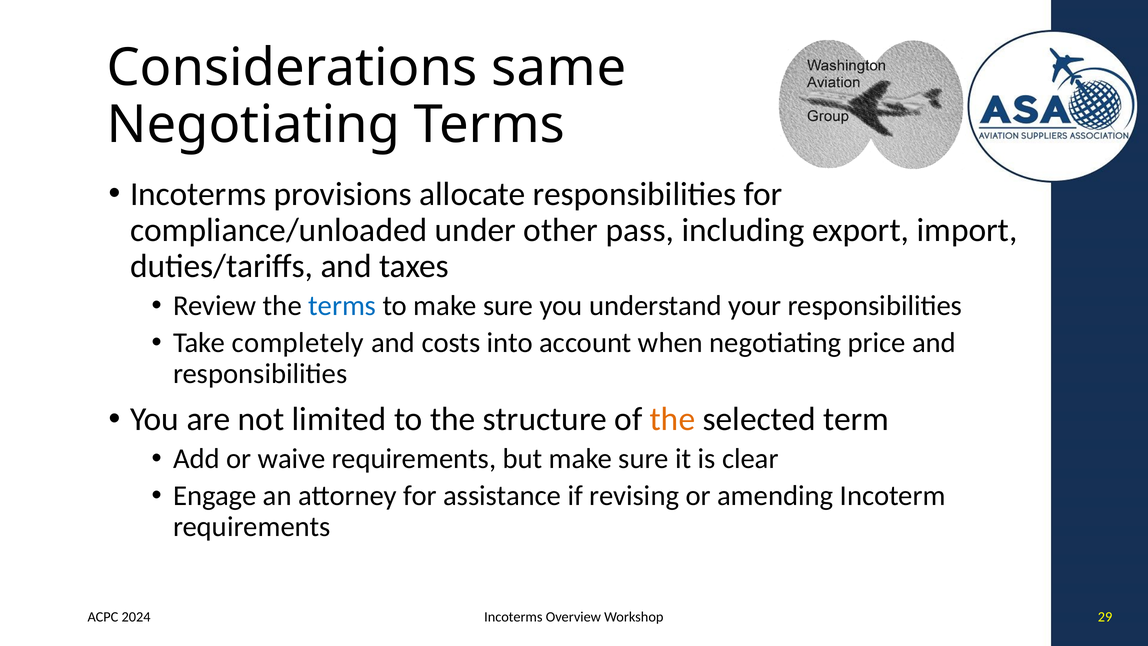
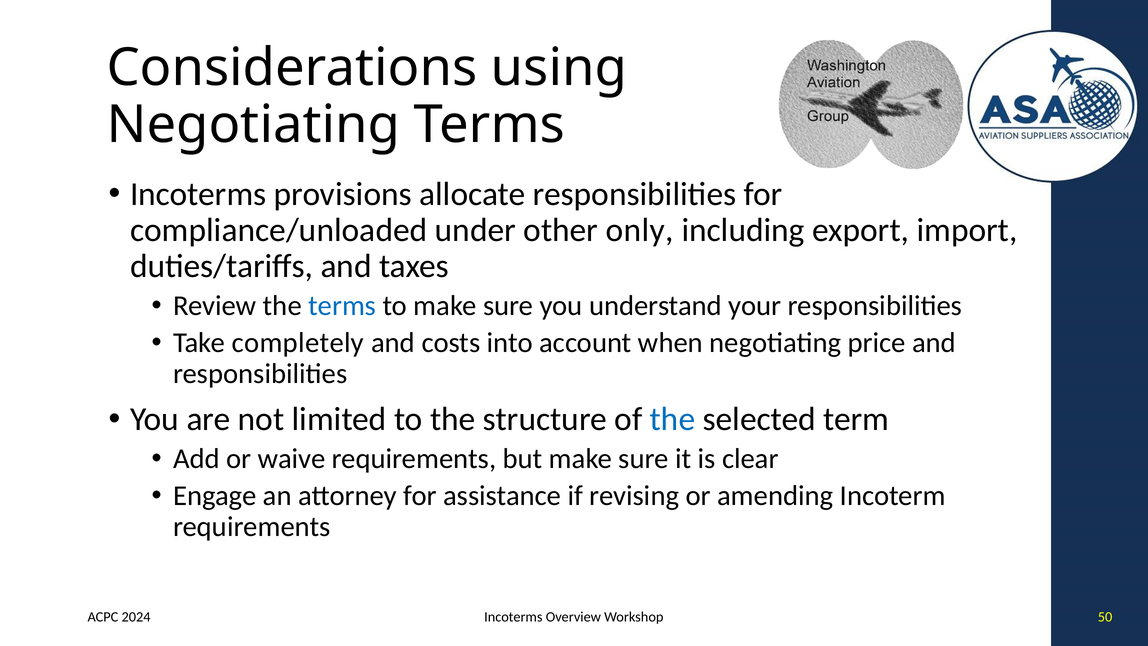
same: same -> using
pass: pass -> only
the at (673, 419) colour: orange -> blue
29: 29 -> 50
